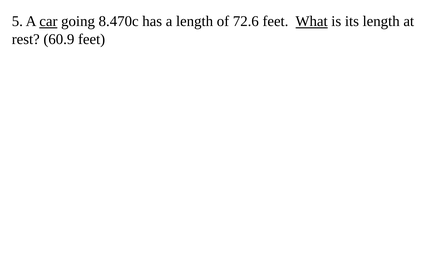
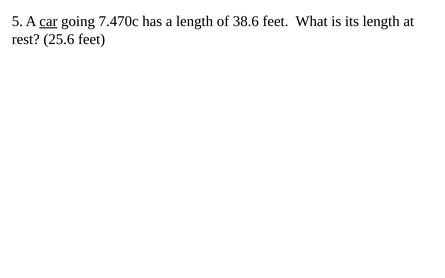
8.470c: 8.470c -> 7.470c
72.6: 72.6 -> 38.6
What underline: present -> none
60.9: 60.9 -> 25.6
